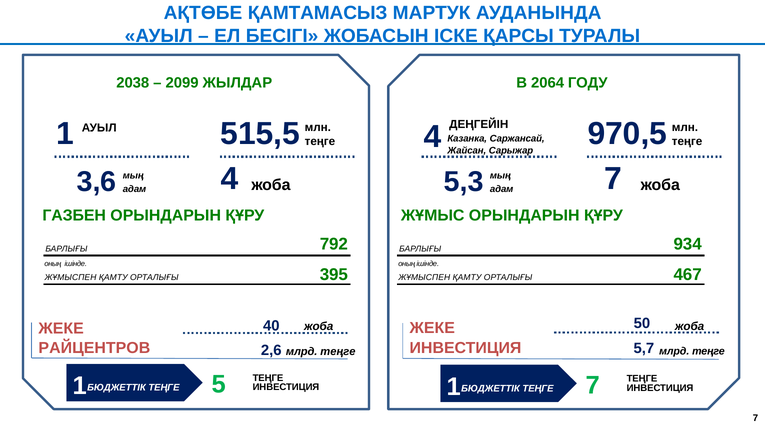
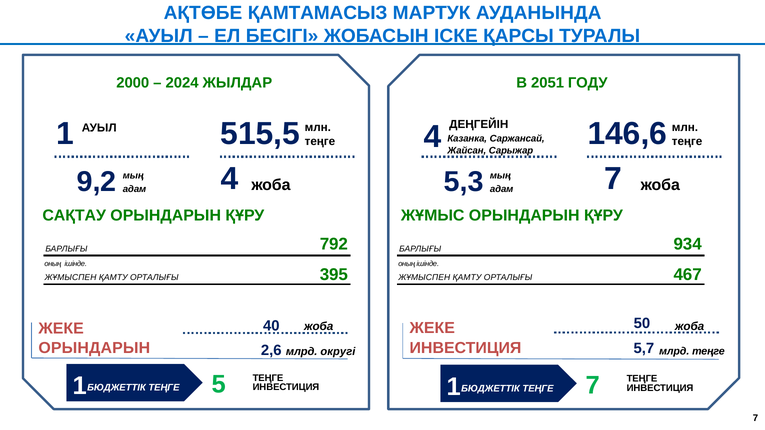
2038: 2038 -> 2000
2099: 2099 -> 2024
2064: 2064 -> 2051
970,5: 970,5 -> 146,6
3,6: 3,6 -> 9,2
ГАЗБЕН: ГАЗБЕН -> САҚТАУ
РАЙЦЕНТРОВ at (94, 348): РАЙЦЕНТРОВ -> ОРЫНДАРЫН
2,6 млрд теңге: теңге -> округі
